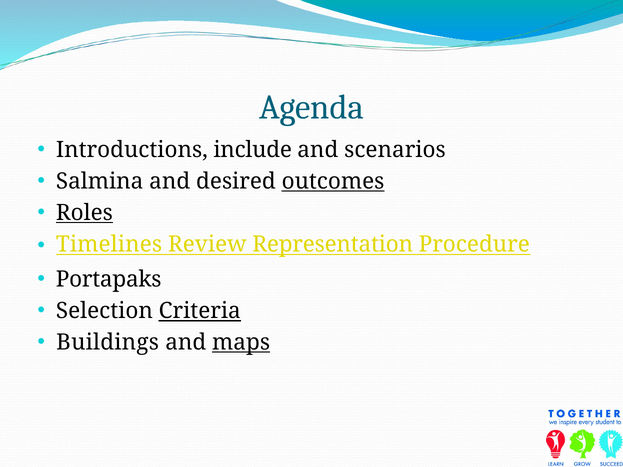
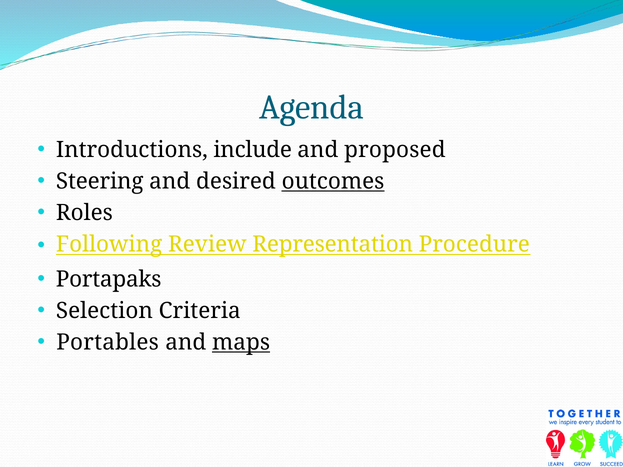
scenarios: scenarios -> proposed
Salmina: Salmina -> Steering
Roles underline: present -> none
Timelines: Timelines -> Following
Criteria underline: present -> none
Buildings: Buildings -> Portables
